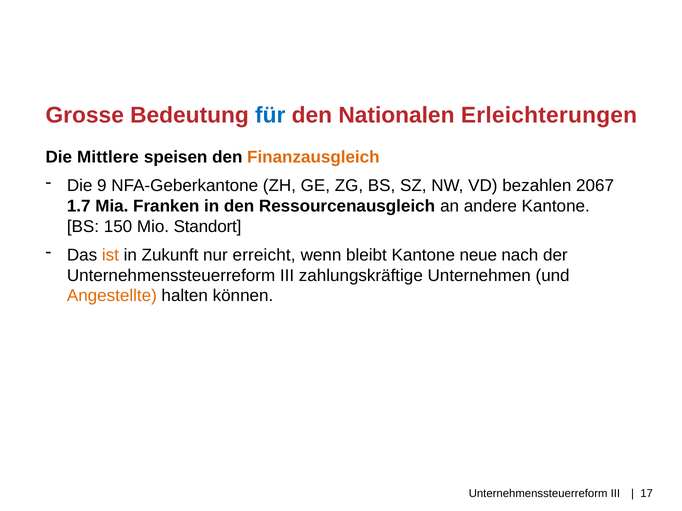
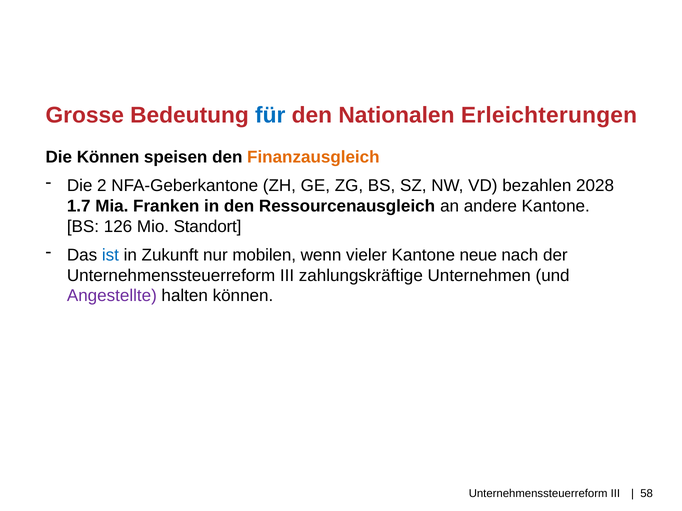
Die Mittlere: Mittlere -> Können
9: 9 -> 2
2067: 2067 -> 2028
150: 150 -> 126
ist colour: orange -> blue
erreicht: erreicht -> mobilen
bleibt: bleibt -> vieler
Angestellte colour: orange -> purple
17: 17 -> 58
